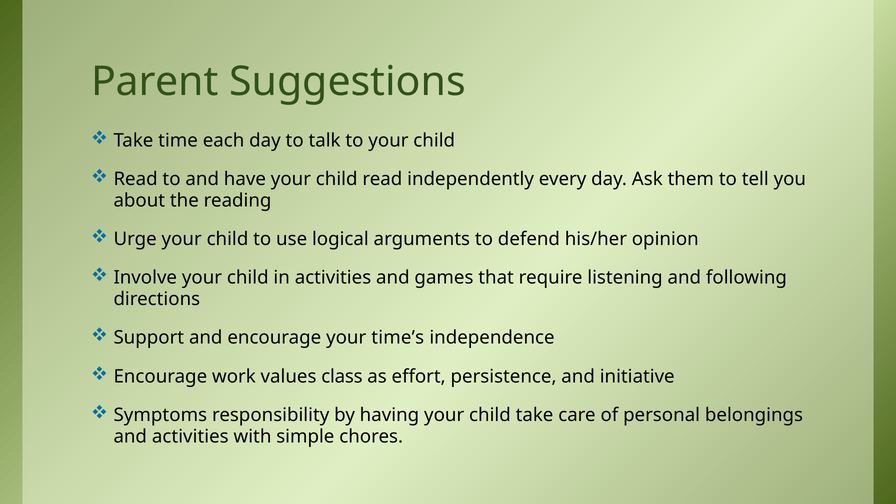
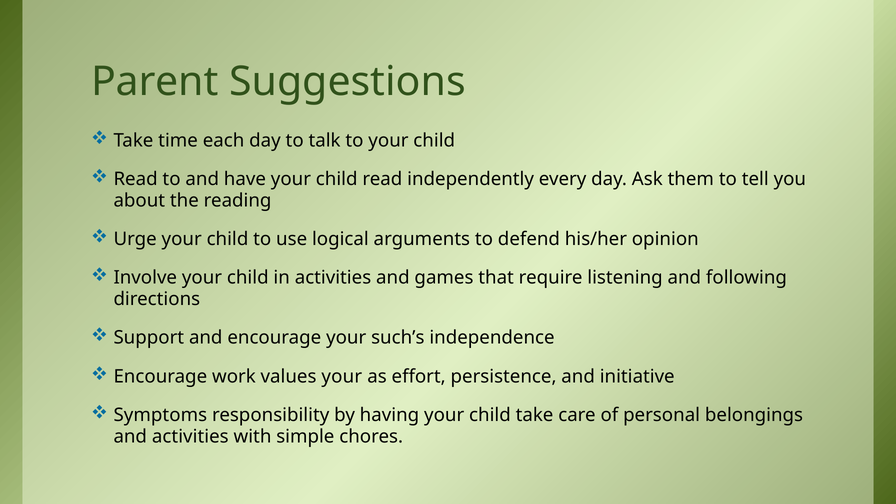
time’s: time’s -> such’s
values class: class -> your
